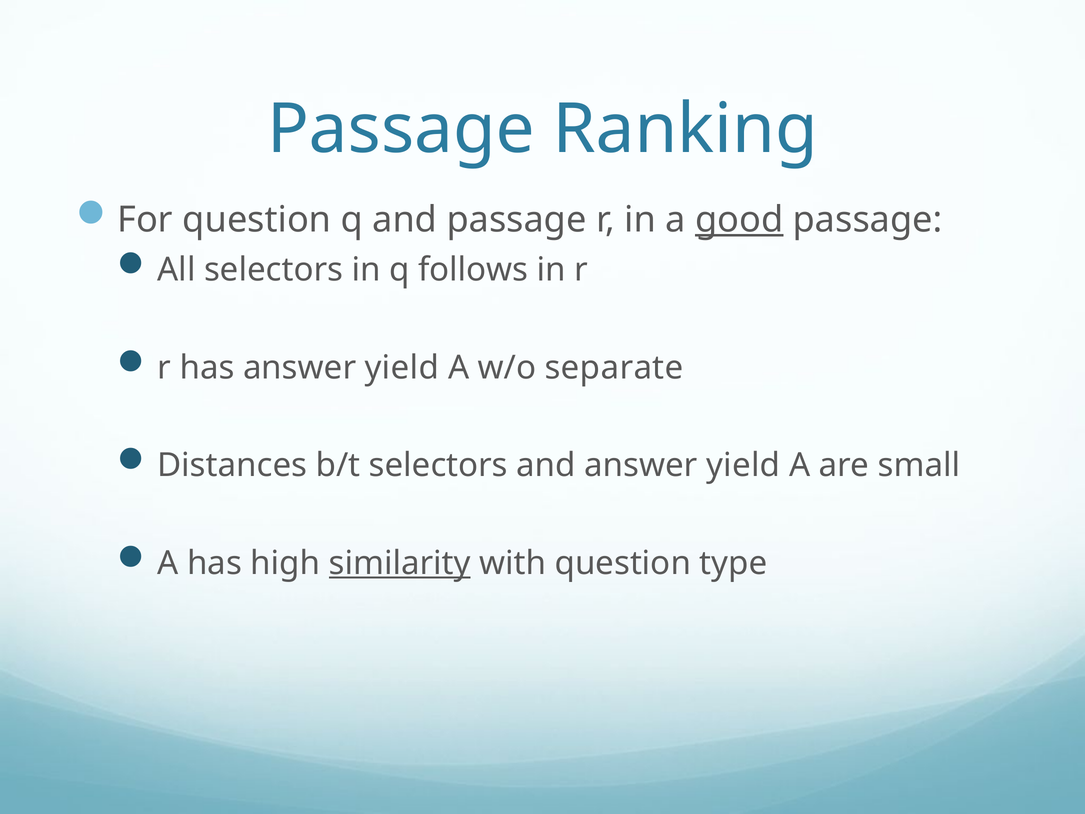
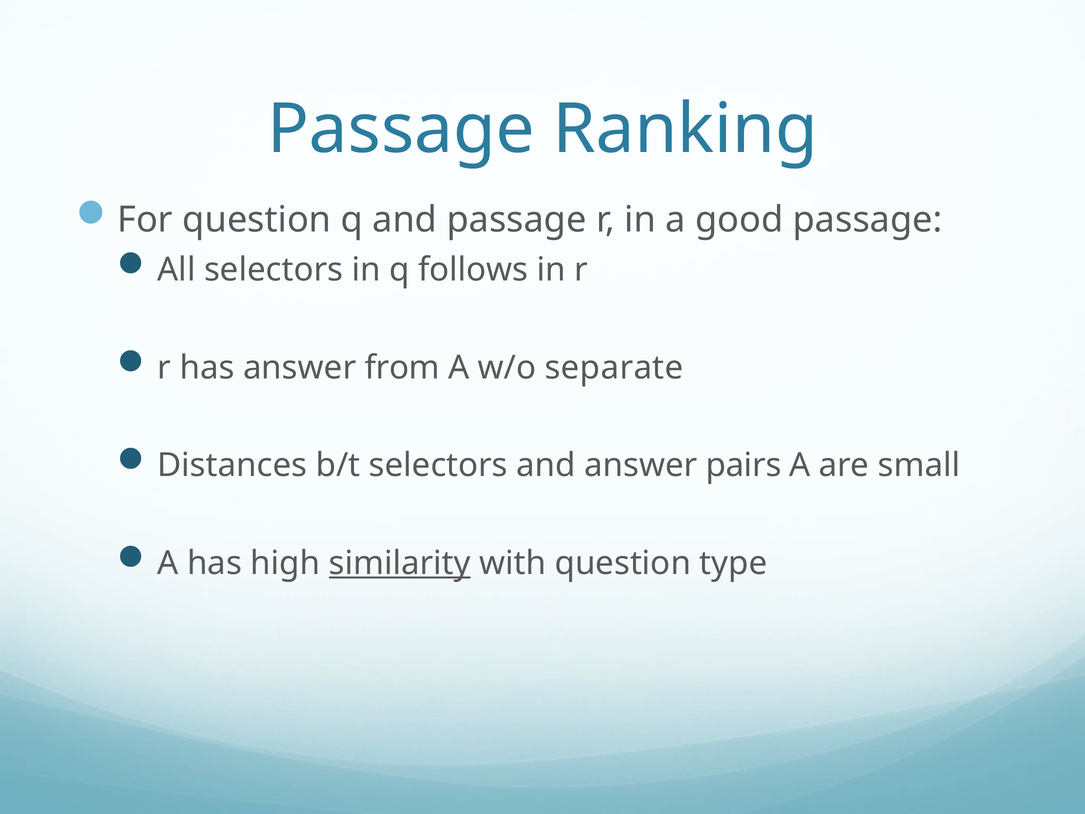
good underline: present -> none
has answer yield: yield -> from
and answer yield: yield -> pairs
